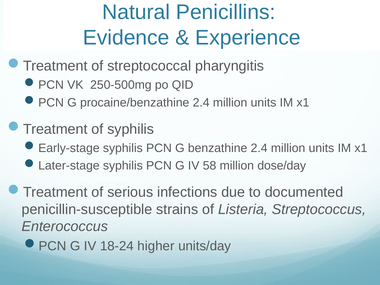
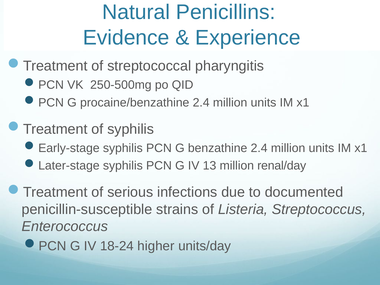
58: 58 -> 13
dose/day: dose/day -> renal/day
